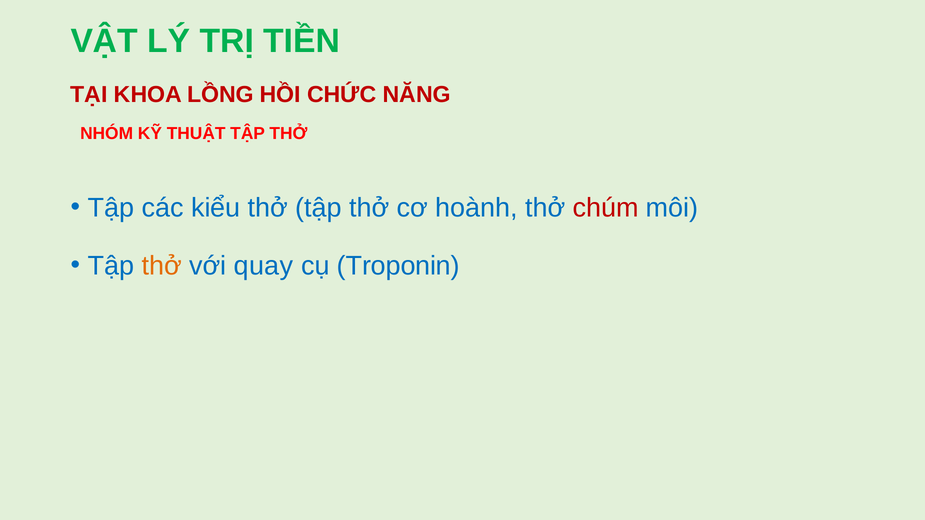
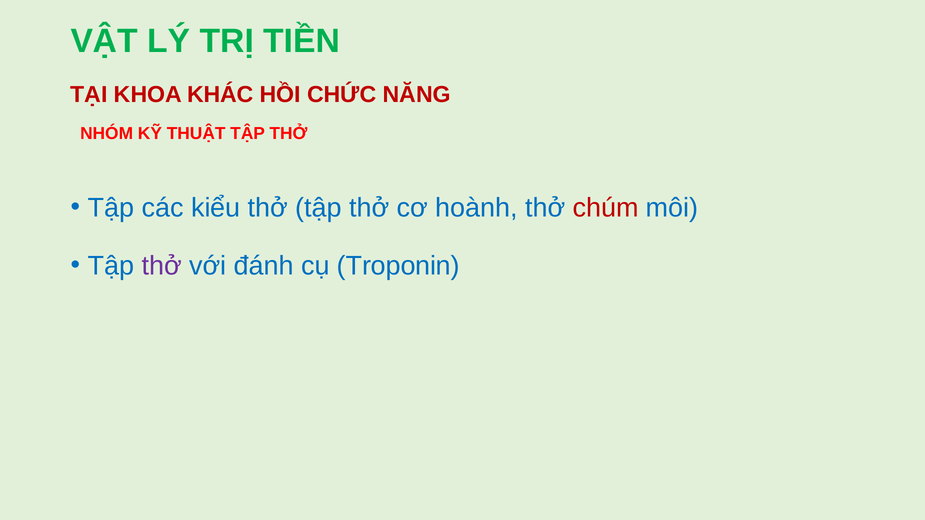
LỒNG: LỒNG -> KHÁC
thở at (162, 266) colour: orange -> purple
quay: quay -> đánh
